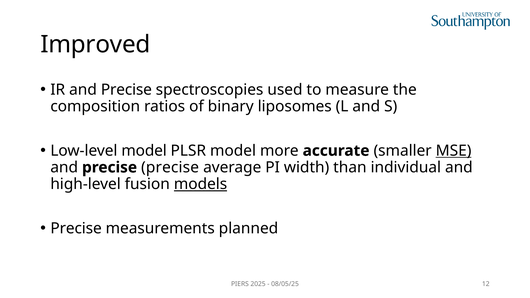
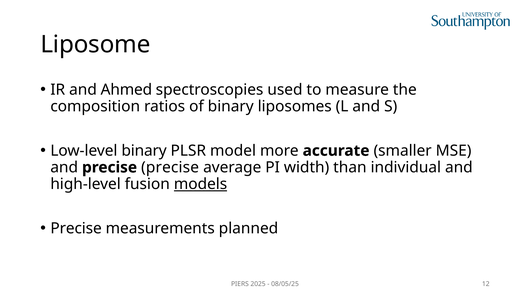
Improved: Improved -> Liposome
IR and Precise: Precise -> Ahmed
Low-level model: model -> binary
MSE underline: present -> none
